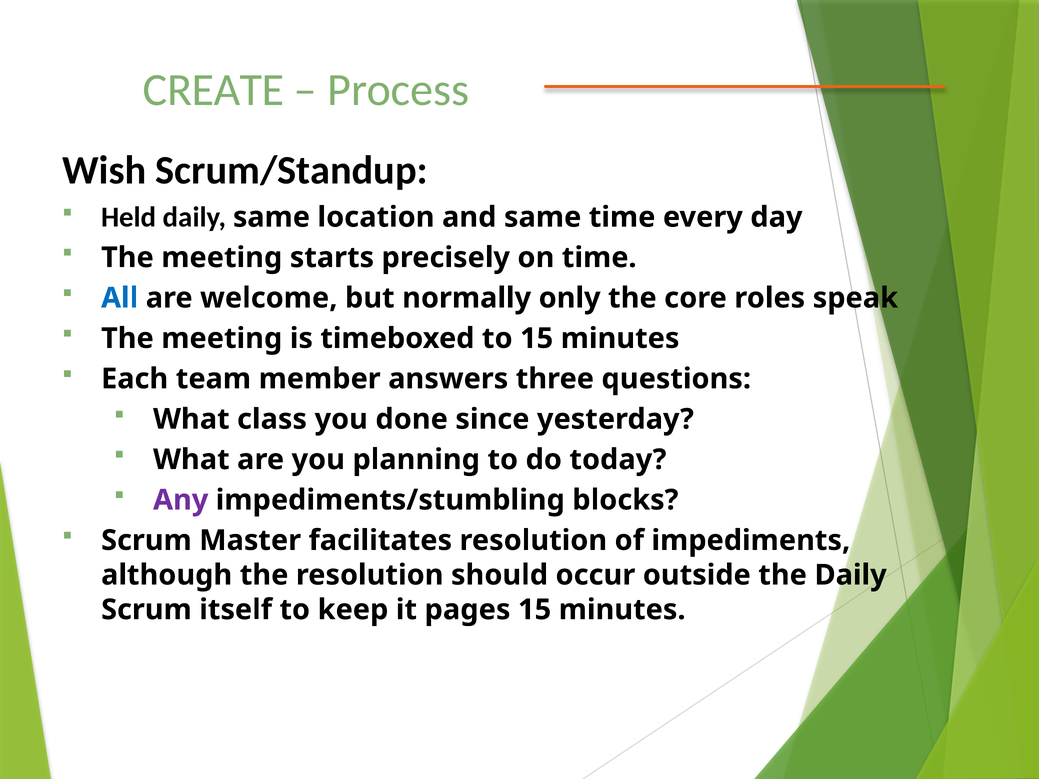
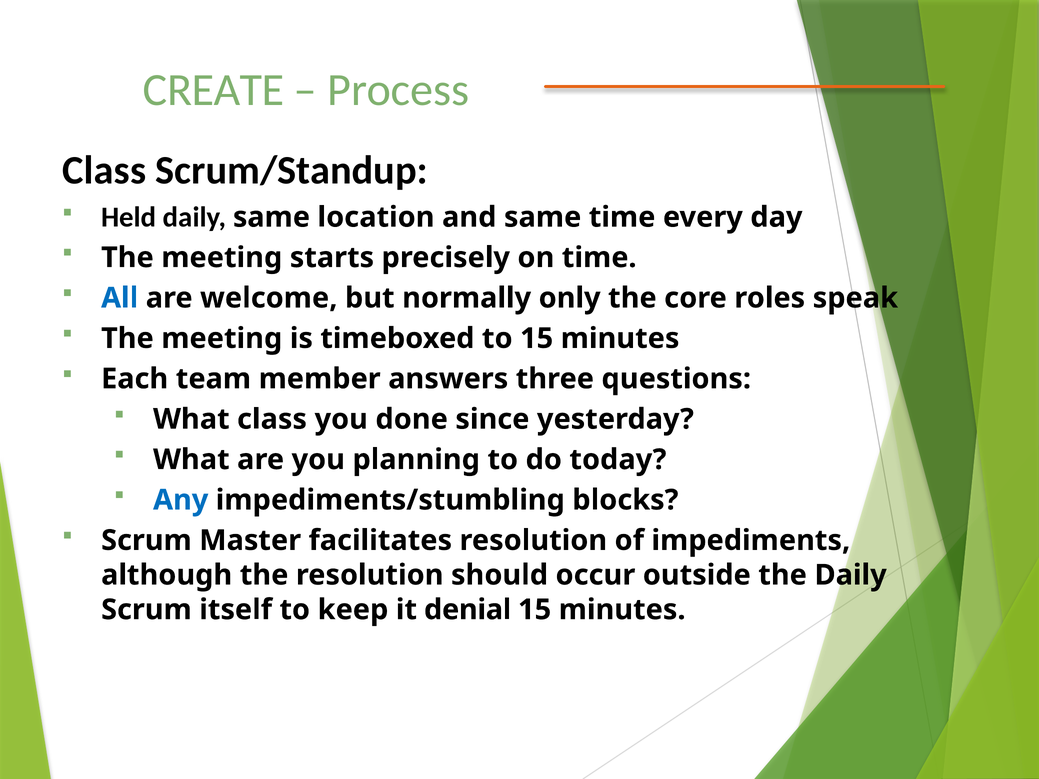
Wish at (104, 171): Wish -> Class
Any colour: purple -> blue
pages: pages -> denial
